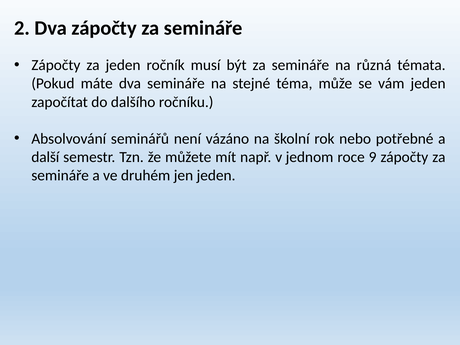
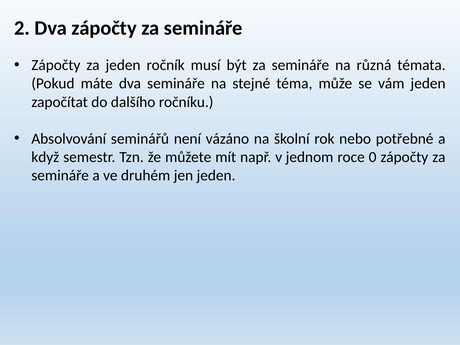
další: další -> když
9: 9 -> 0
